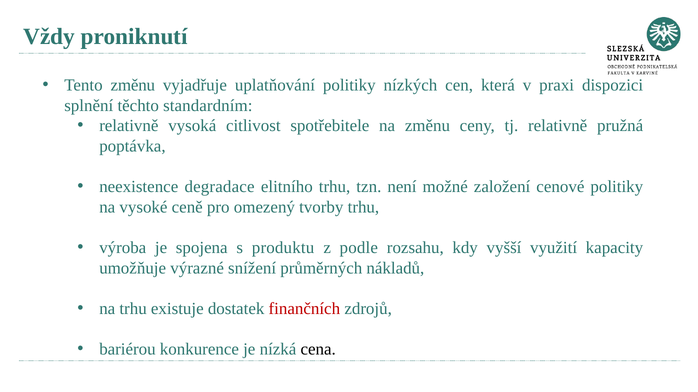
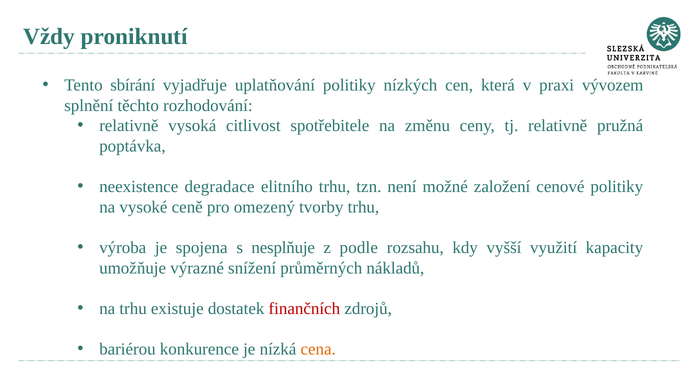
Tento změnu: změnu -> sbírání
dispozici: dispozici -> vývozem
standardním: standardním -> rozhodování
produktu: produktu -> nesplňuje
cena colour: black -> orange
